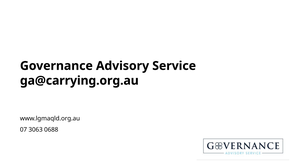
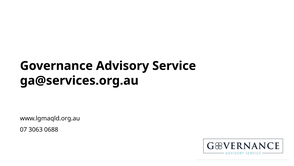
ga@carrying.org.au: ga@carrying.org.au -> ga@services.org.au
